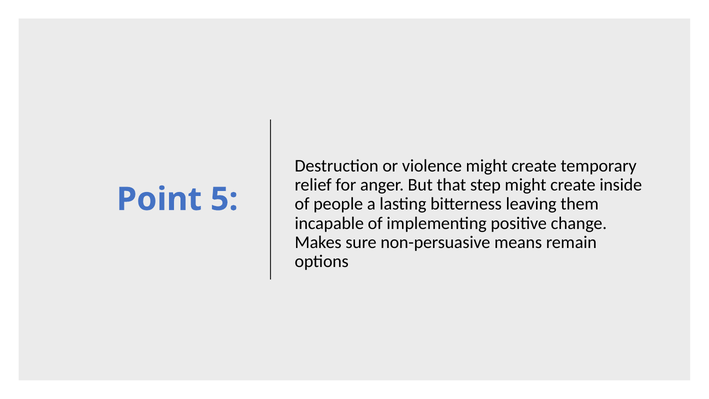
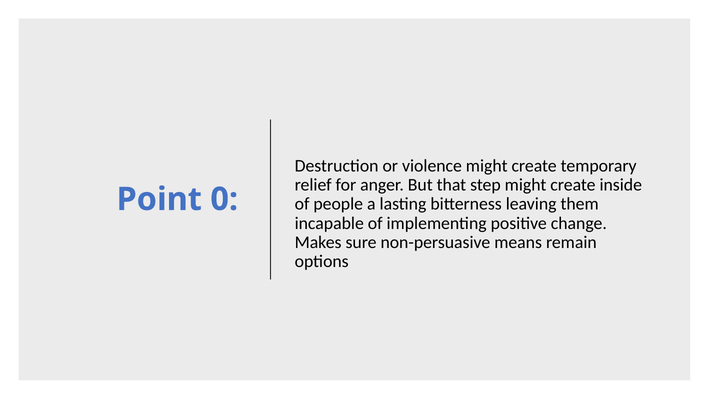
5: 5 -> 0
